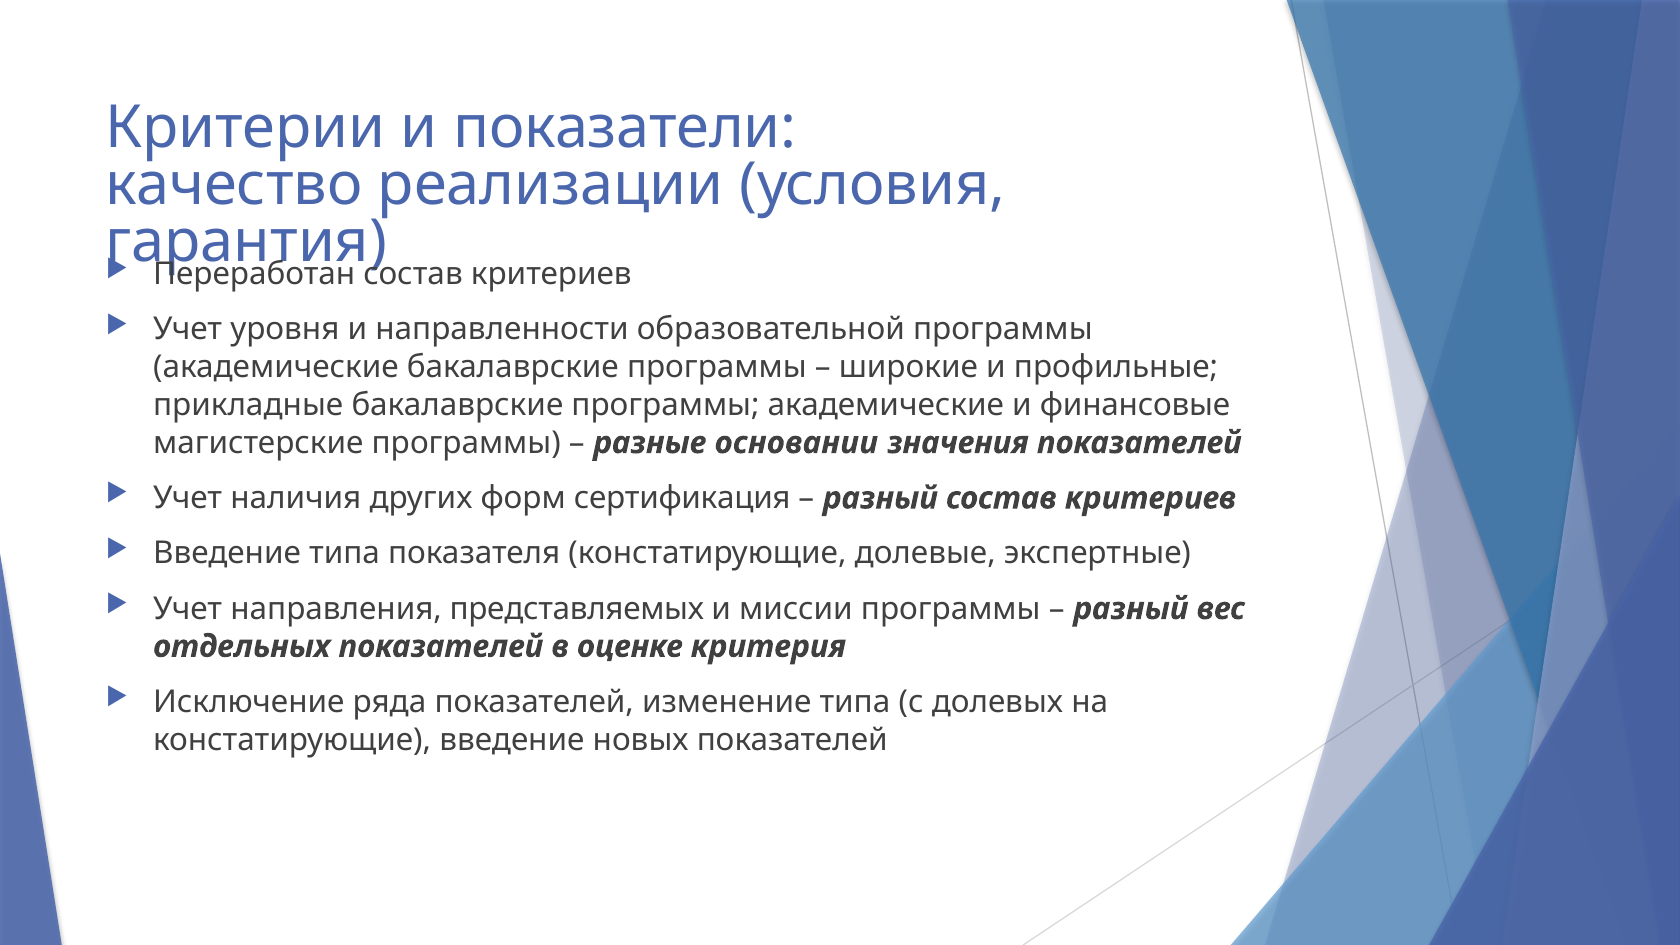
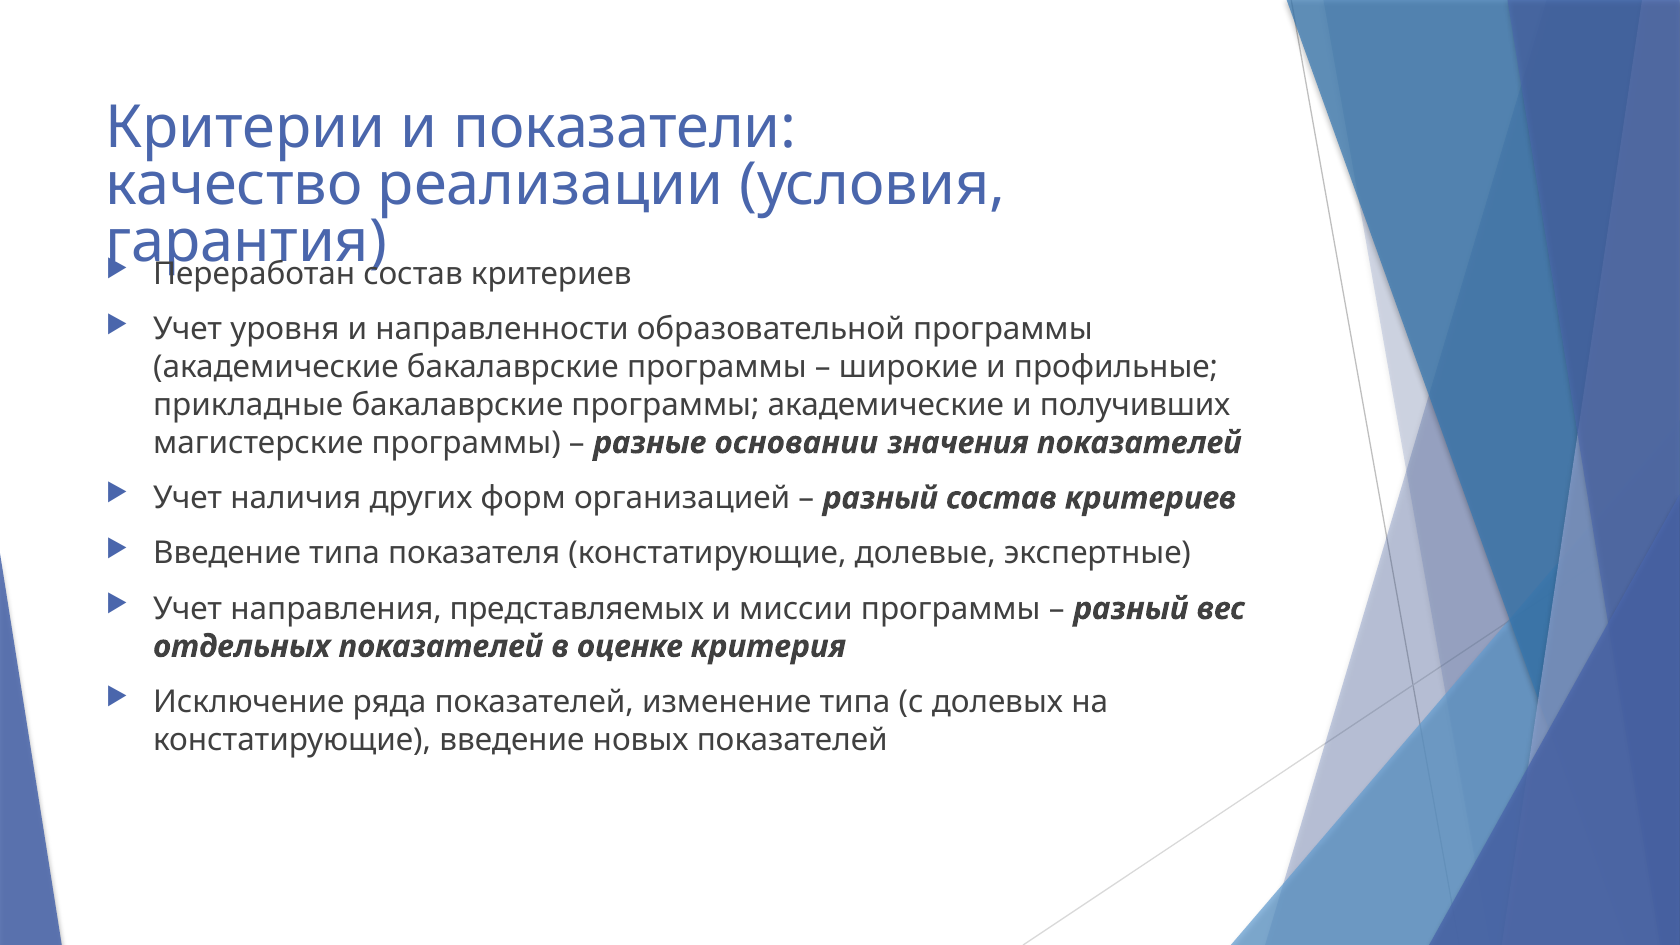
финансовые: финансовые -> получивших
сертификация: сертификация -> организацией
